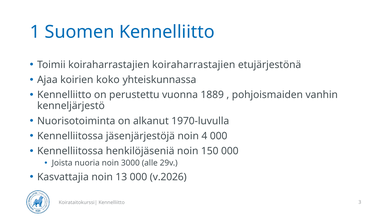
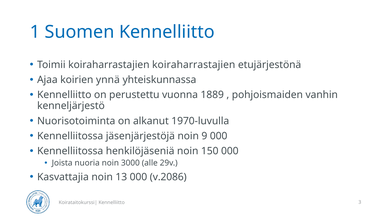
koko: koko -> ynnä
4: 4 -> 9
v.2026: v.2026 -> v.2086
